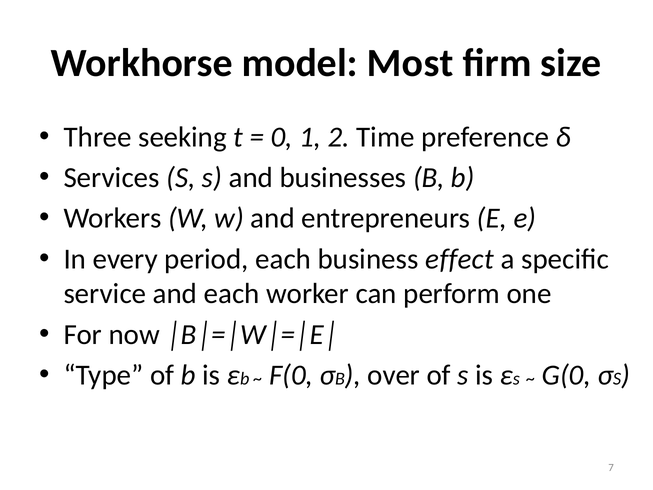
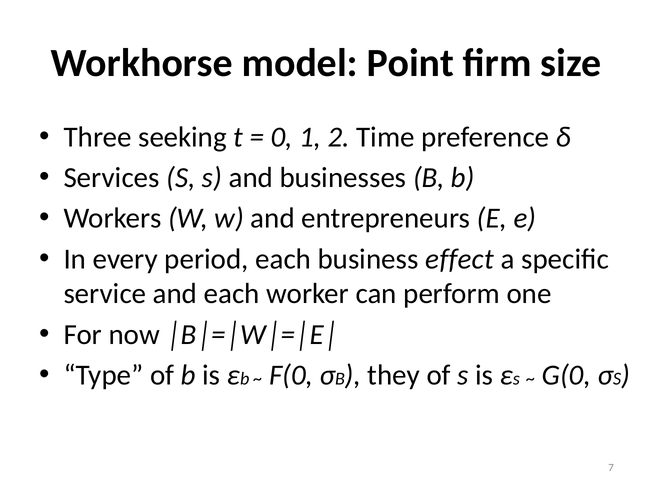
Most: Most -> Point
over: over -> they
